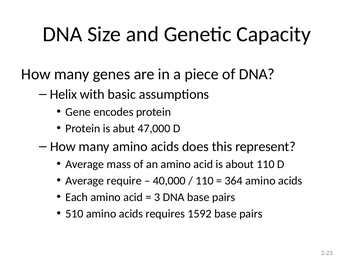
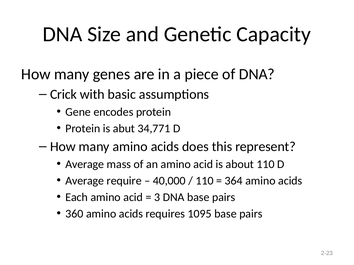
Helix: Helix -> Crick
47,000: 47,000 -> 34,771
510: 510 -> 360
1592: 1592 -> 1095
